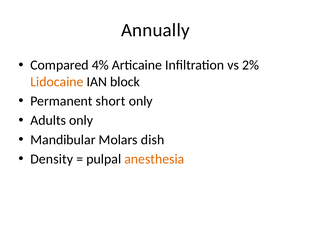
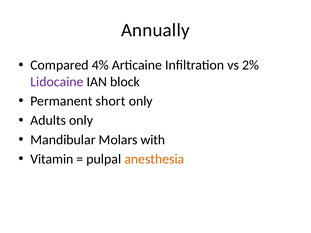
Lidocaine colour: orange -> purple
dish: dish -> with
Density: Density -> Vitamin
